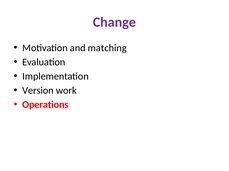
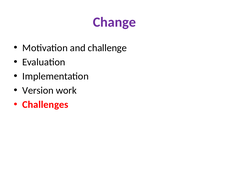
matching: matching -> challenge
Operations: Operations -> Challenges
